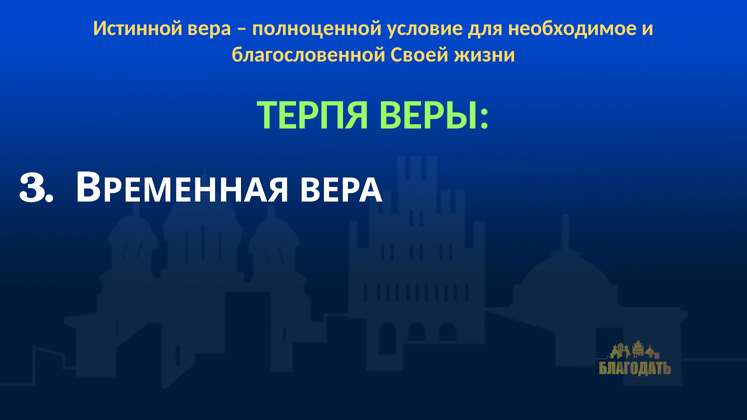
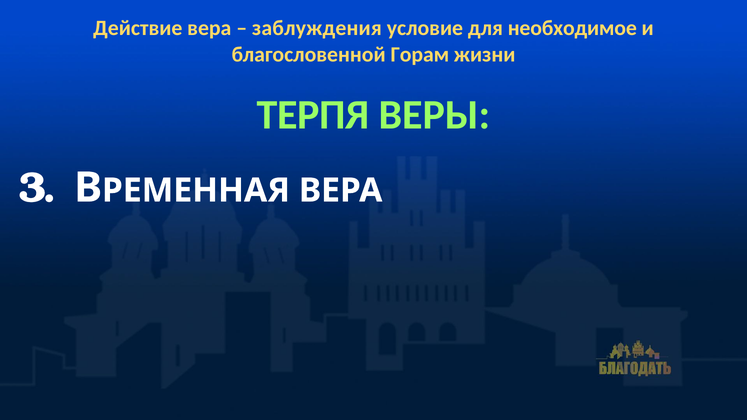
Истинной: Истинной -> Действие
полноценной: полноценной -> заблуждения
Своей: Своей -> Горам
